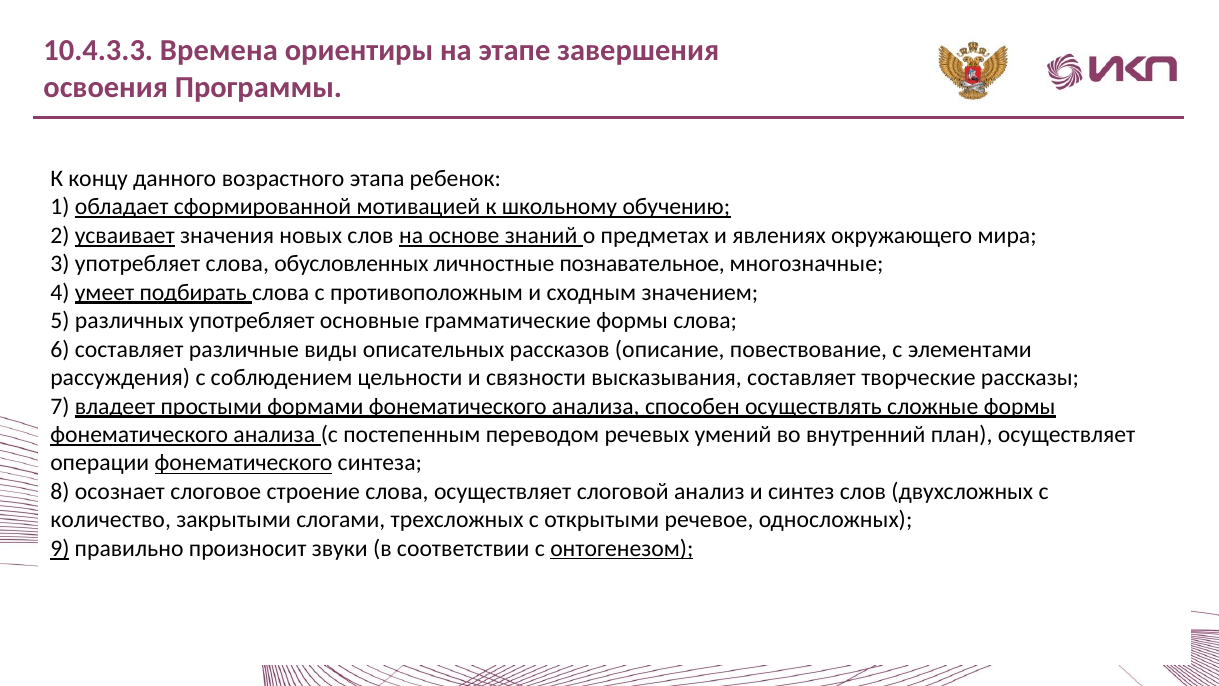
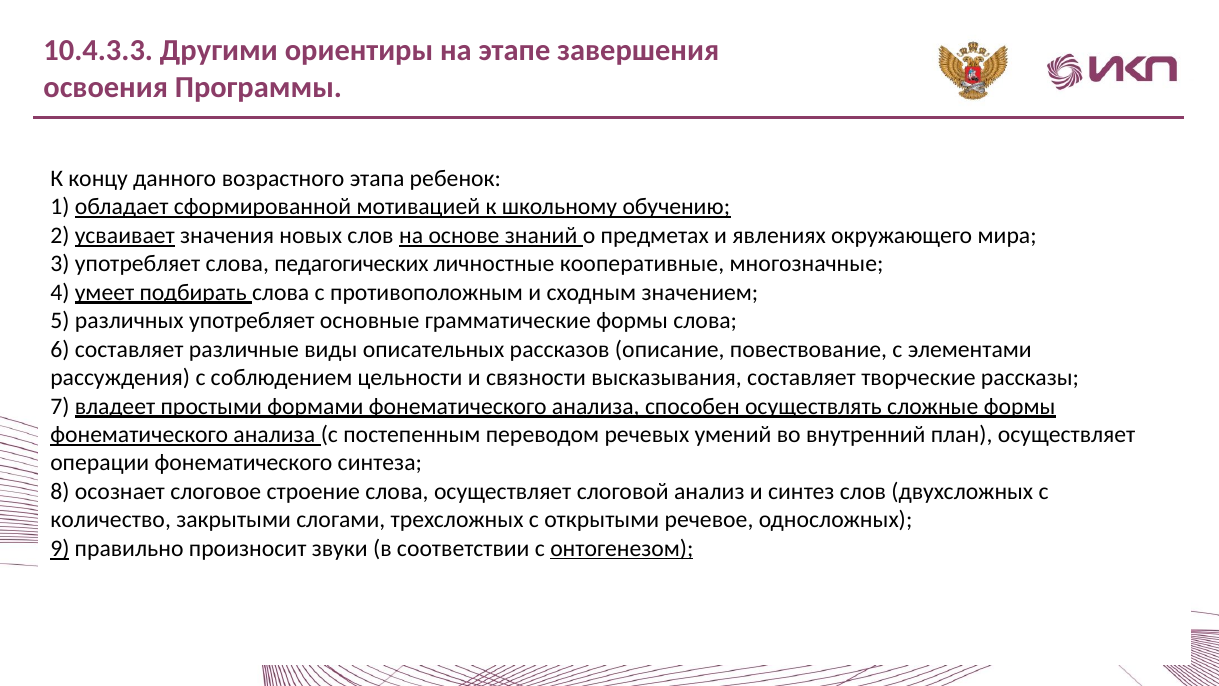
Времена: Времена -> Другими
обусловленных: обусловленных -> педагогических
познавательное: познавательное -> кооперативные
фонематического at (244, 463) underline: present -> none
